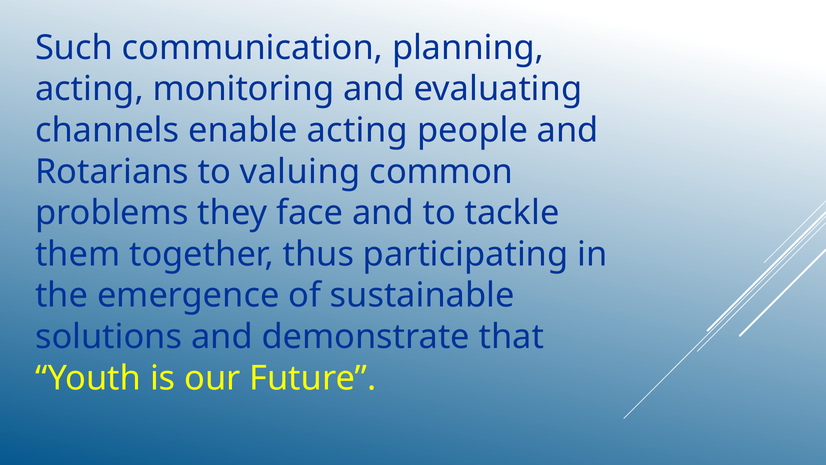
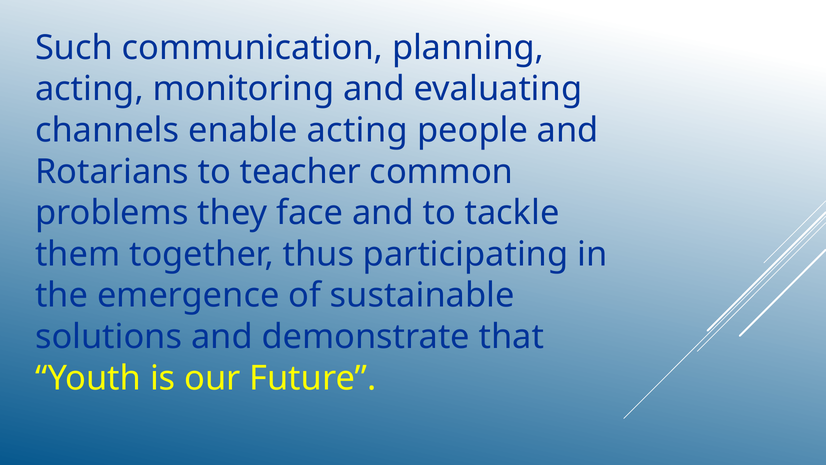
valuing: valuing -> teacher
